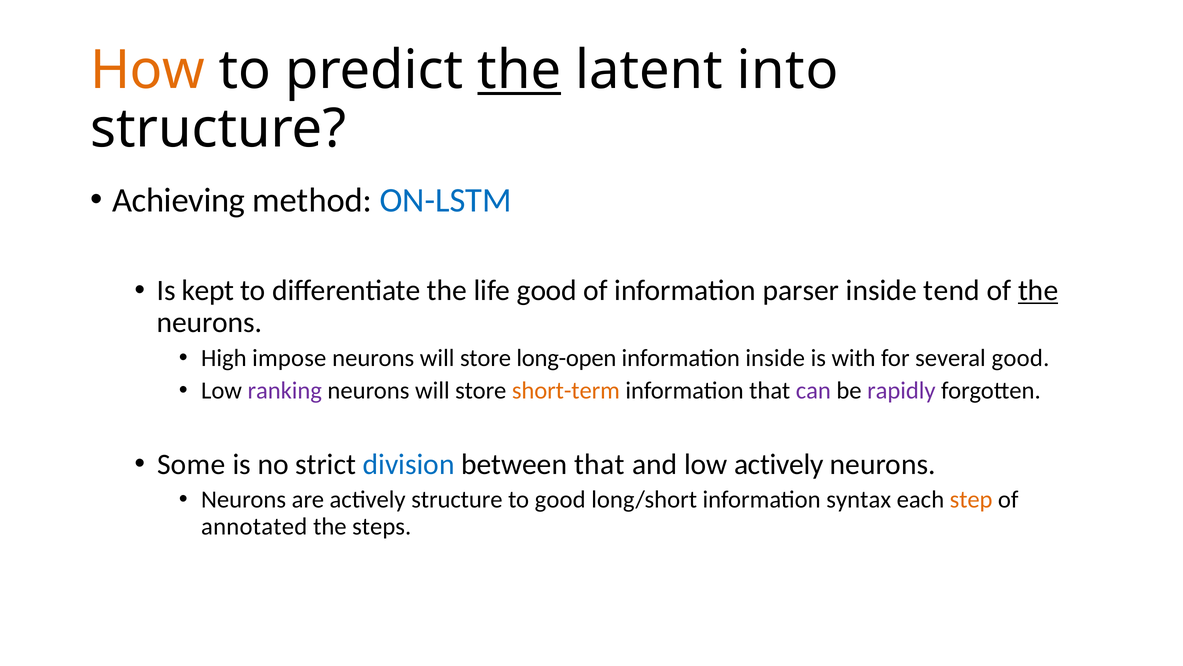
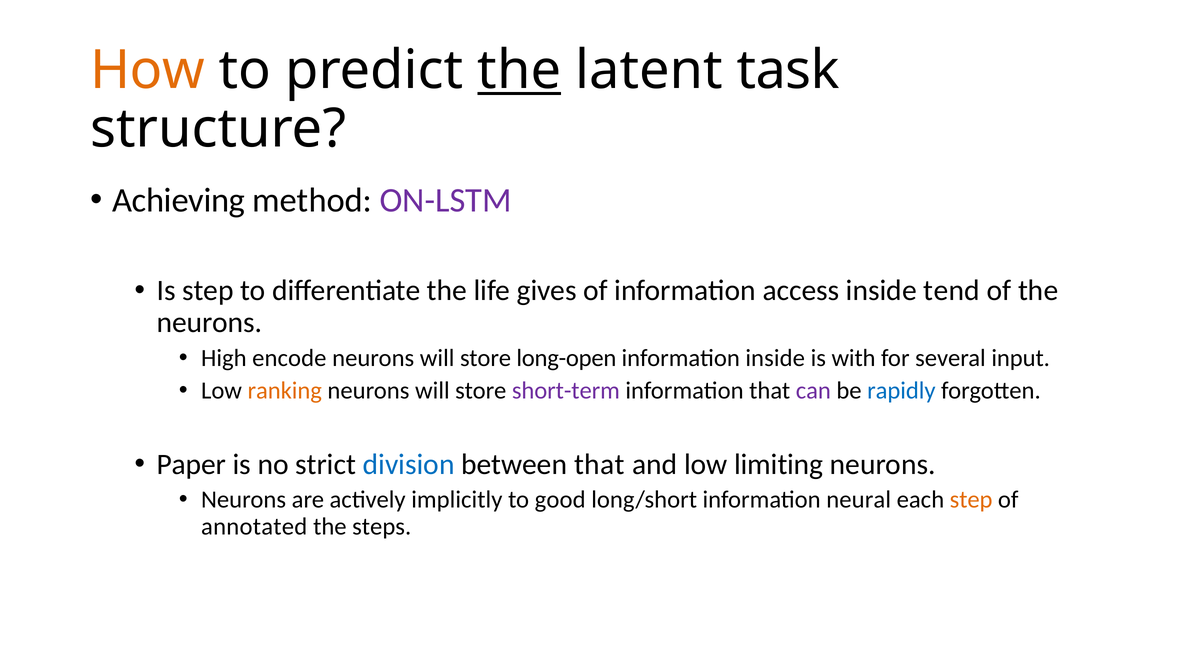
into: into -> task
ON-LSTM colour: blue -> purple
Is kept: kept -> step
life good: good -> gives
parser: parser -> access
the at (1038, 290) underline: present -> none
impose: impose -> encode
several good: good -> input
ranking colour: purple -> orange
short-term colour: orange -> purple
rapidly colour: purple -> blue
Some: Some -> Paper
low actively: actively -> limiting
actively structure: structure -> implicitly
syntax: syntax -> neural
